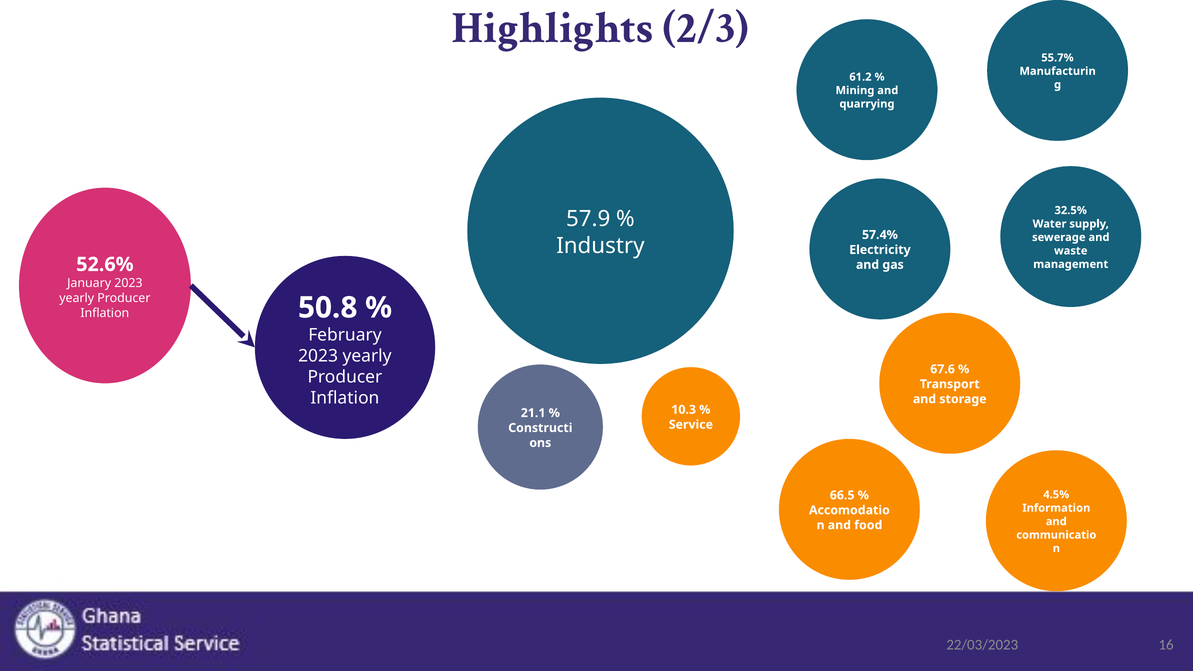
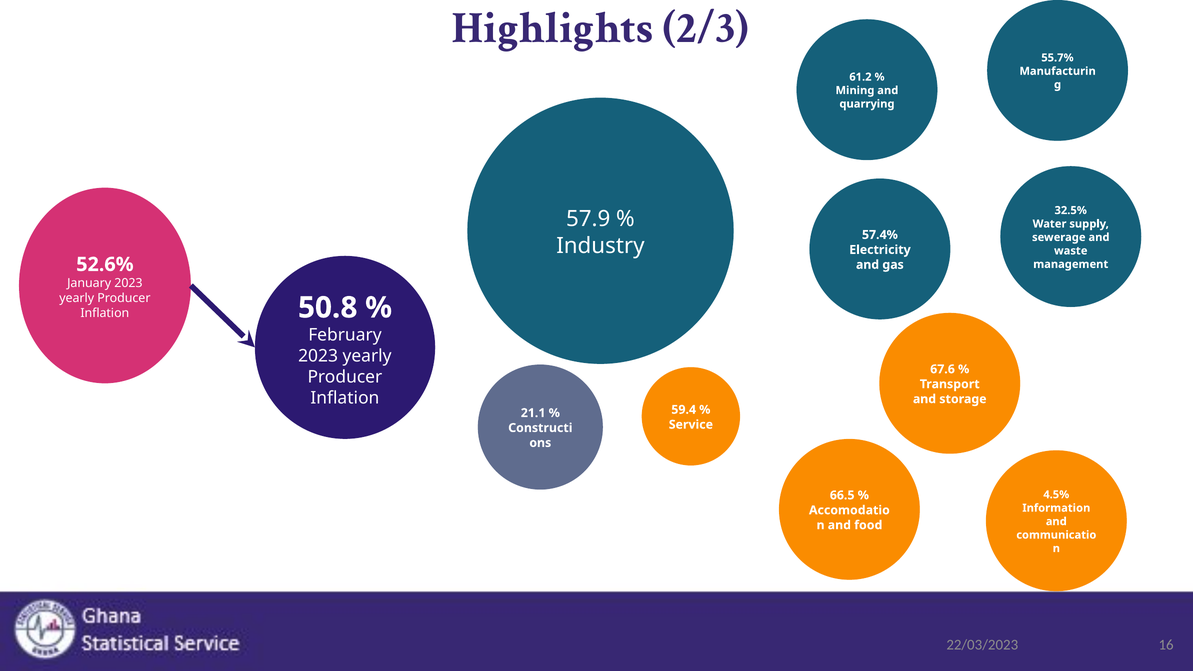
10.3: 10.3 -> 59.4
